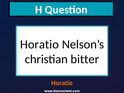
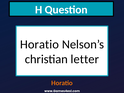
bitter: bitter -> letter
